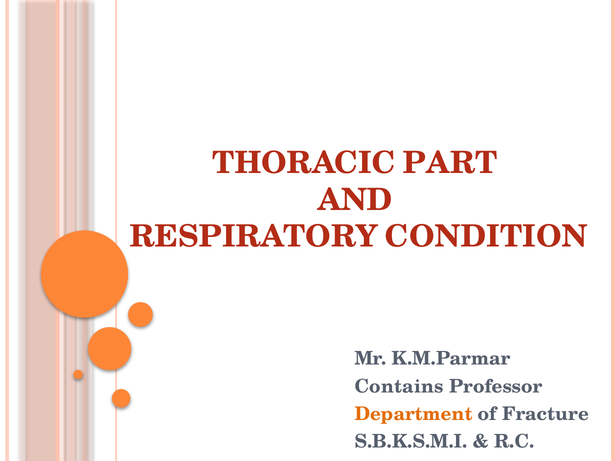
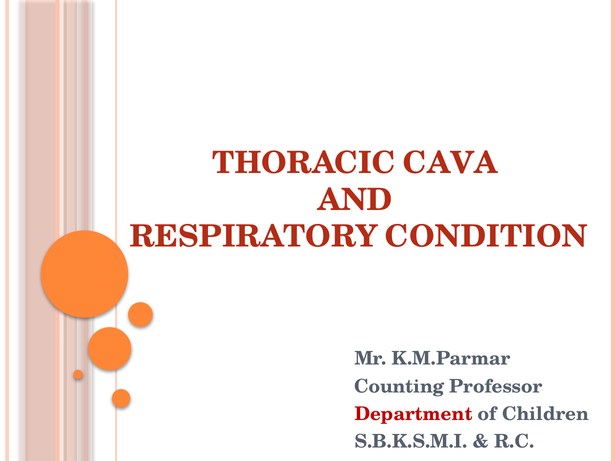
PART: PART -> CAVA
Contains: Contains -> Counting
Department colour: orange -> red
Fracture: Fracture -> Children
